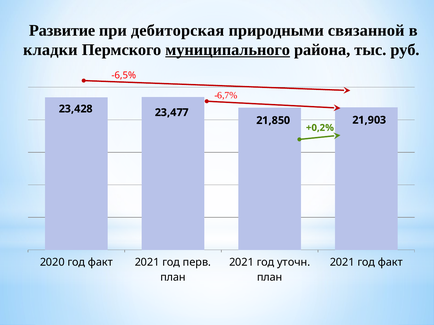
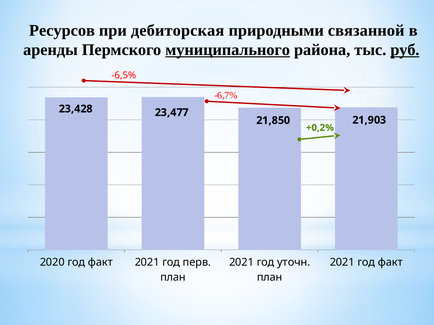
Развитие: Развитие -> Ресурсов
кладки: кладки -> аренды
руб underline: none -> present
